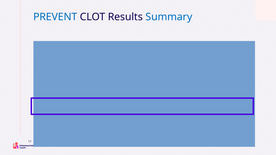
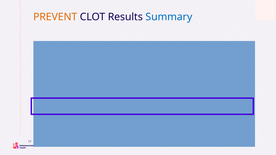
PREVENT colour: blue -> orange
